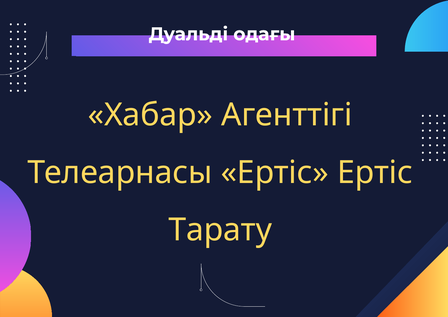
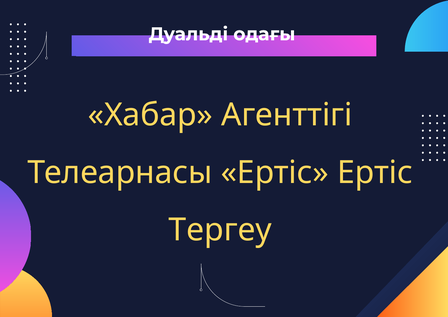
Тарату: Тарату -> Тергеу
